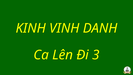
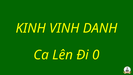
3: 3 -> 0
